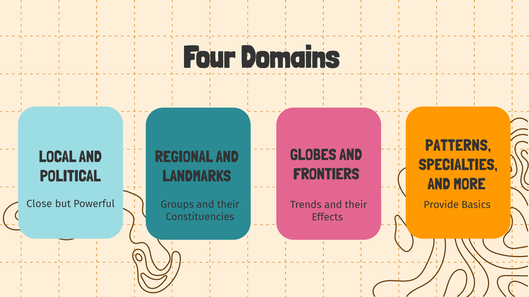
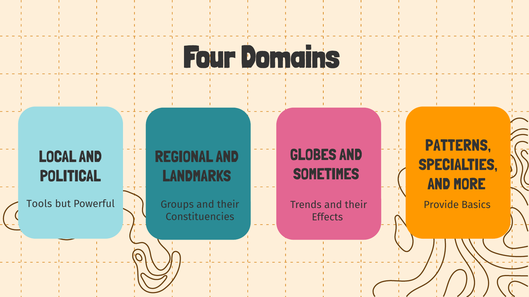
FRONTIERS: FRONTIERS -> SOMETIMES
Close: Close -> Tools
